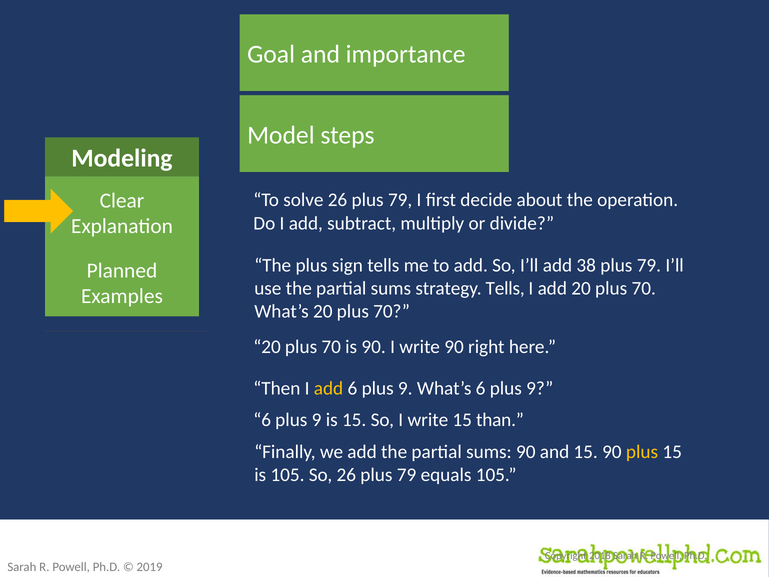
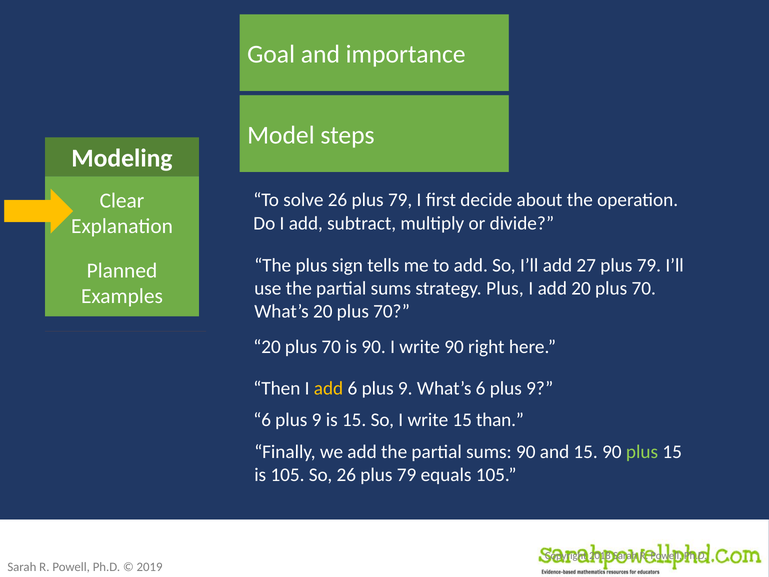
38: 38 -> 27
Tells at (505, 288): Tells -> Plus
plus at (642, 452) colour: yellow -> light green
